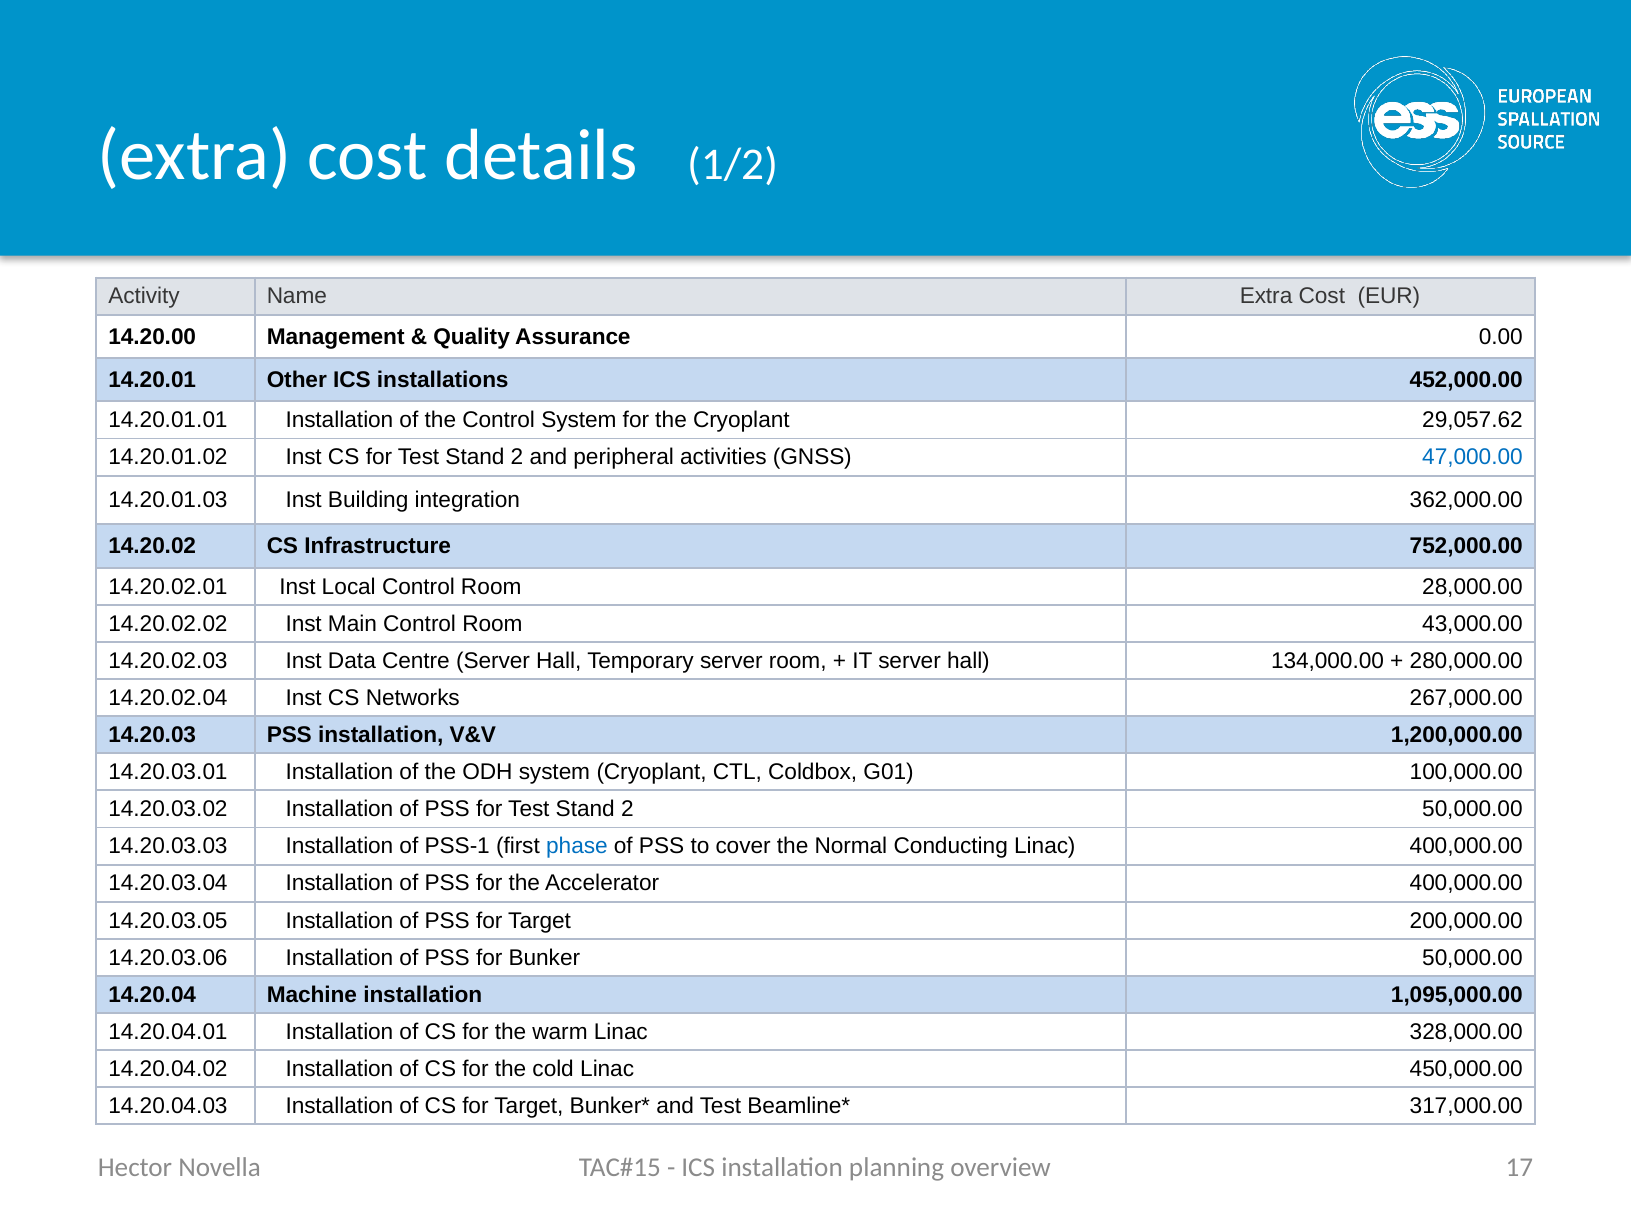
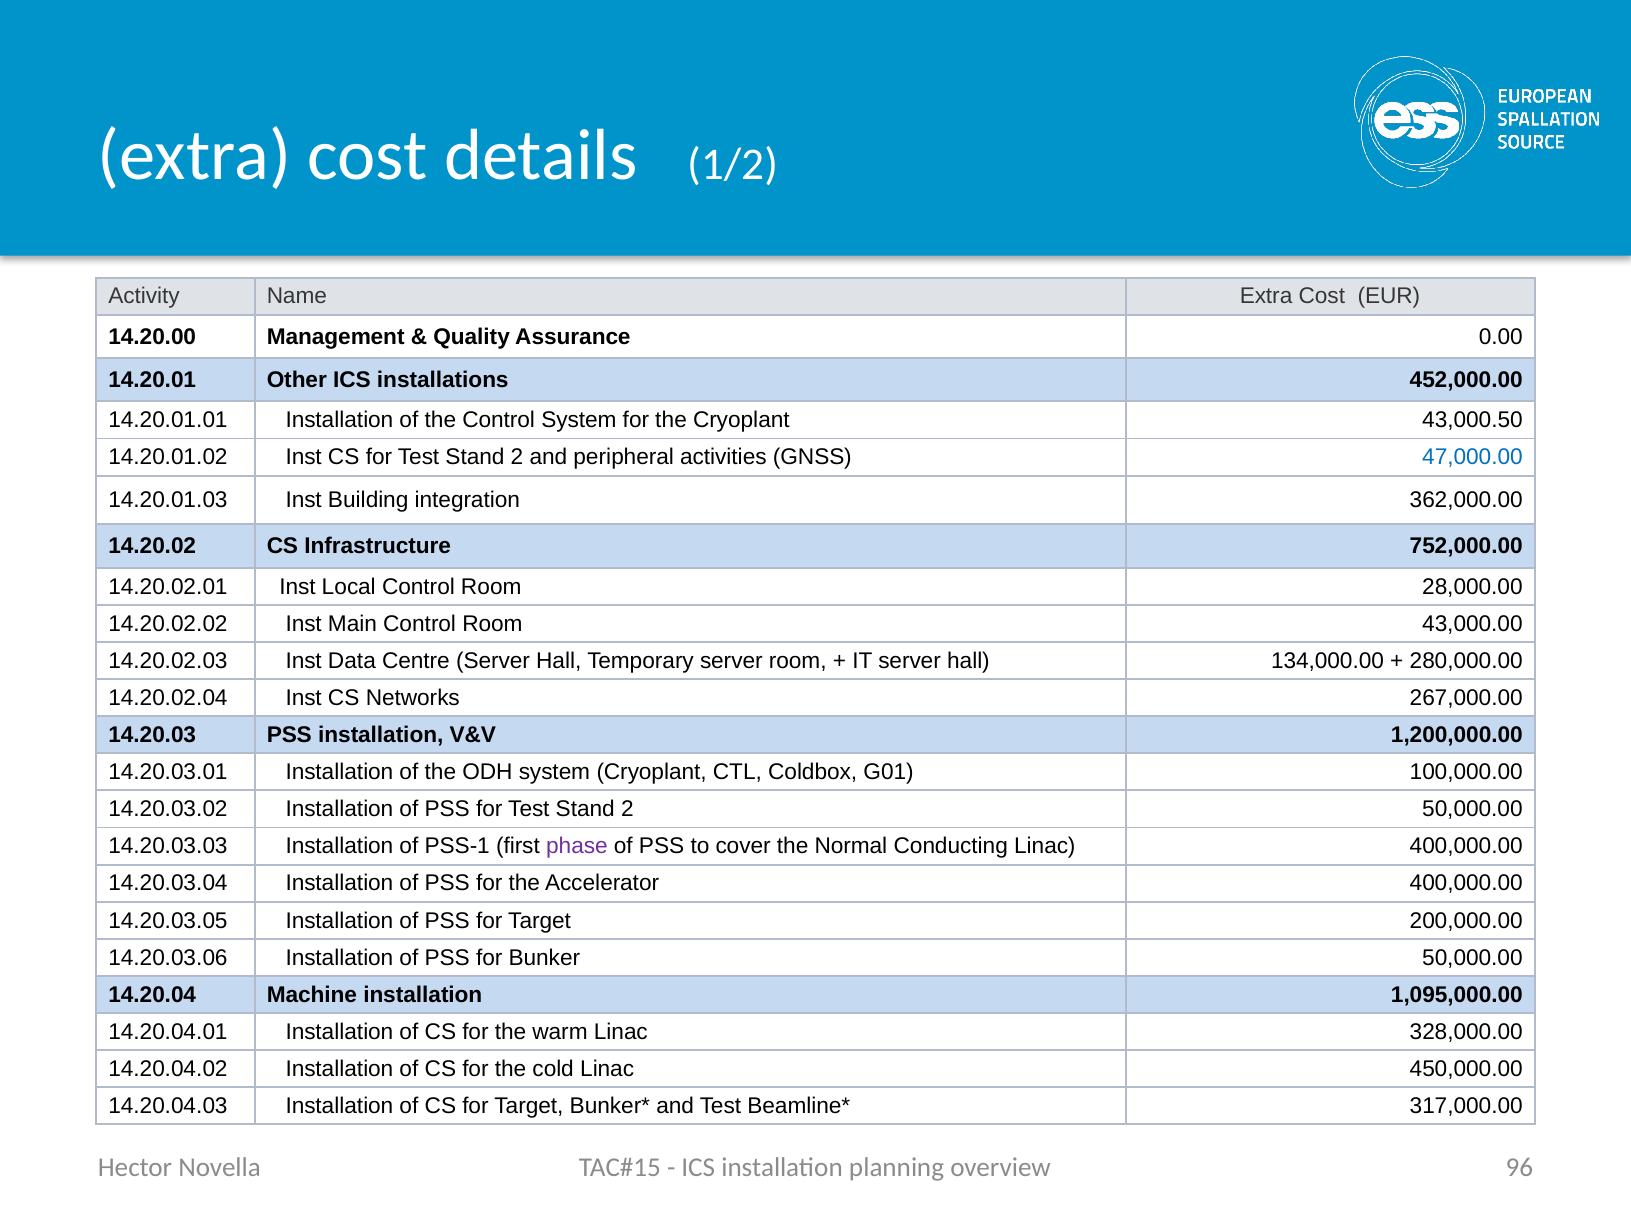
29,057.62: 29,057.62 -> 43,000.50
phase colour: blue -> purple
17: 17 -> 96
